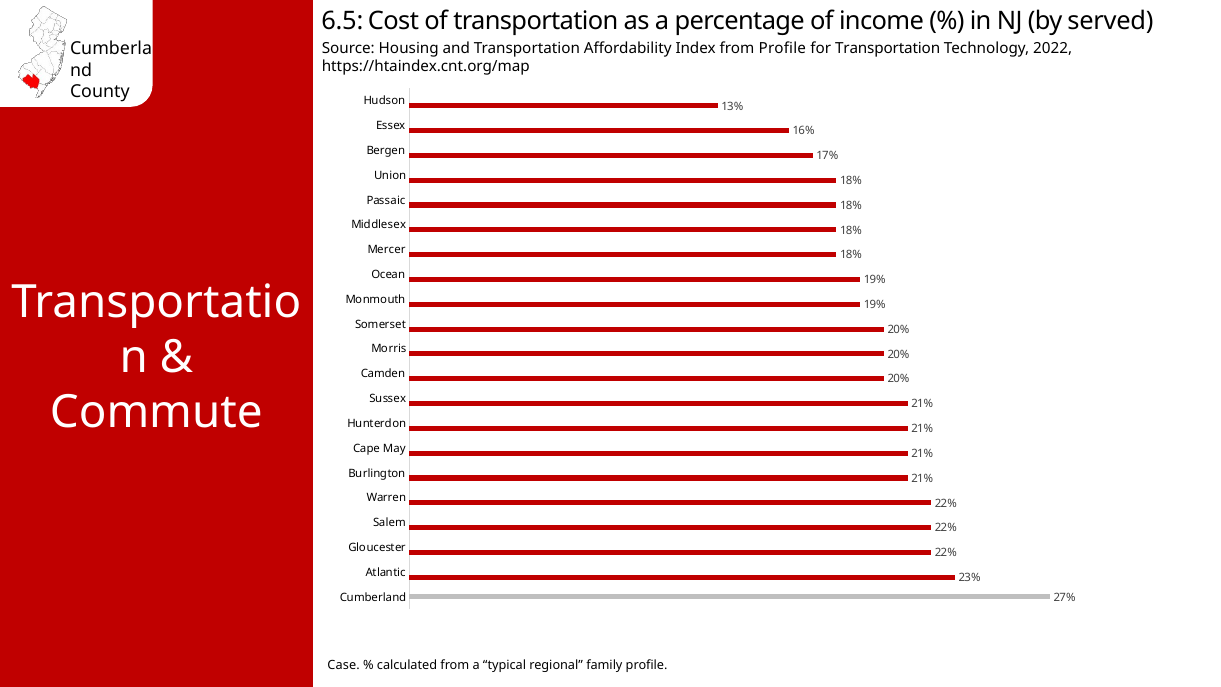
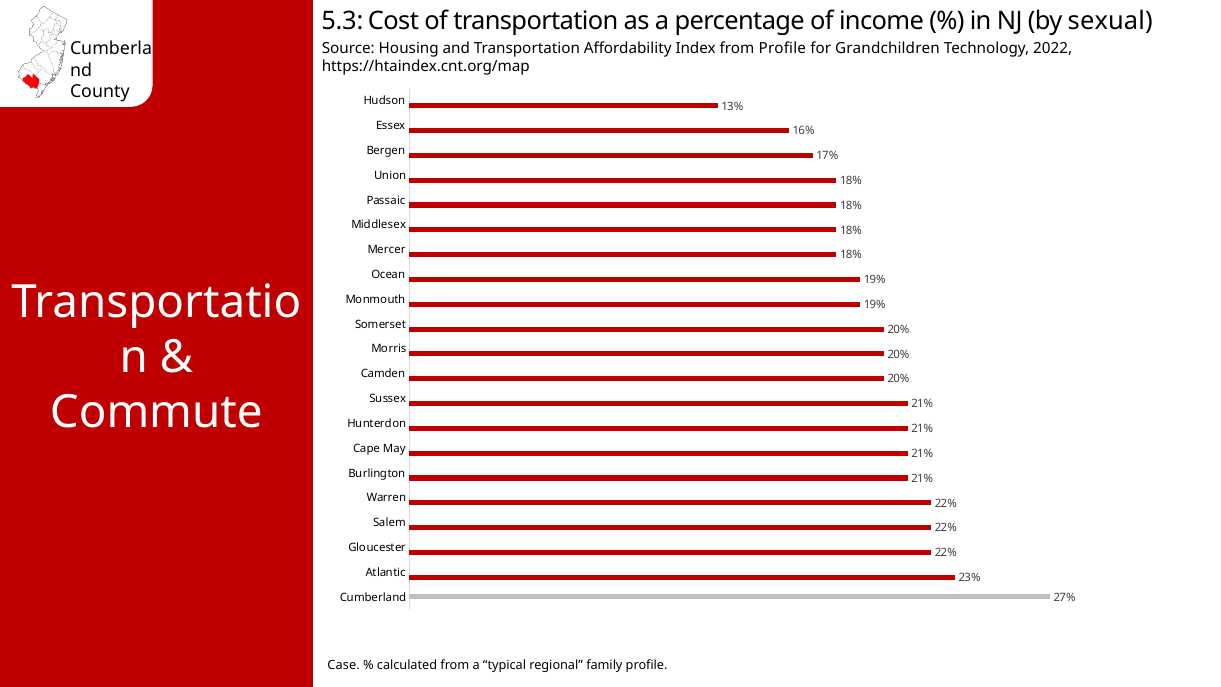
6.5: 6.5 -> 5.3
served: served -> sexual
for Transportation: Transportation -> Grandchildren
